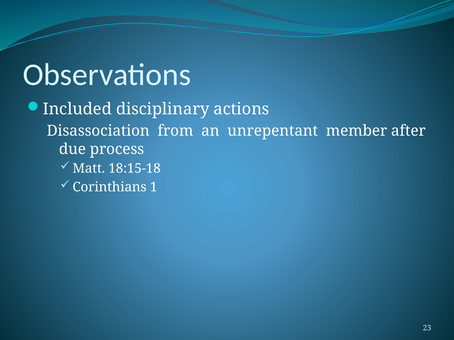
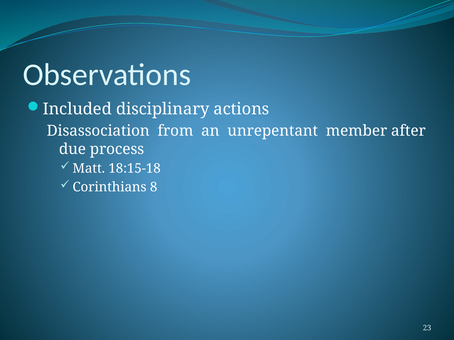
1: 1 -> 8
